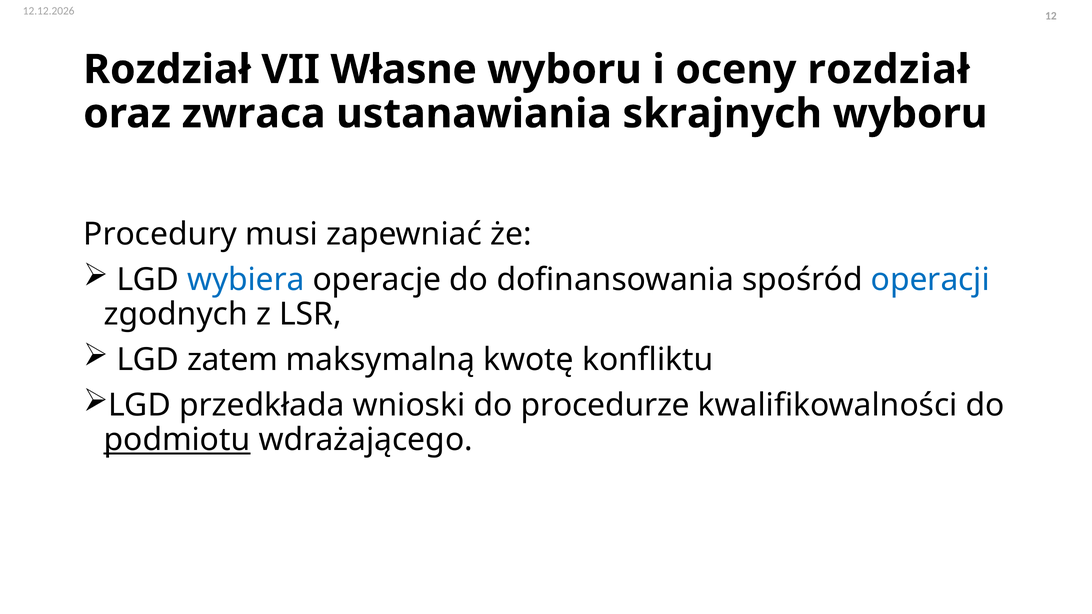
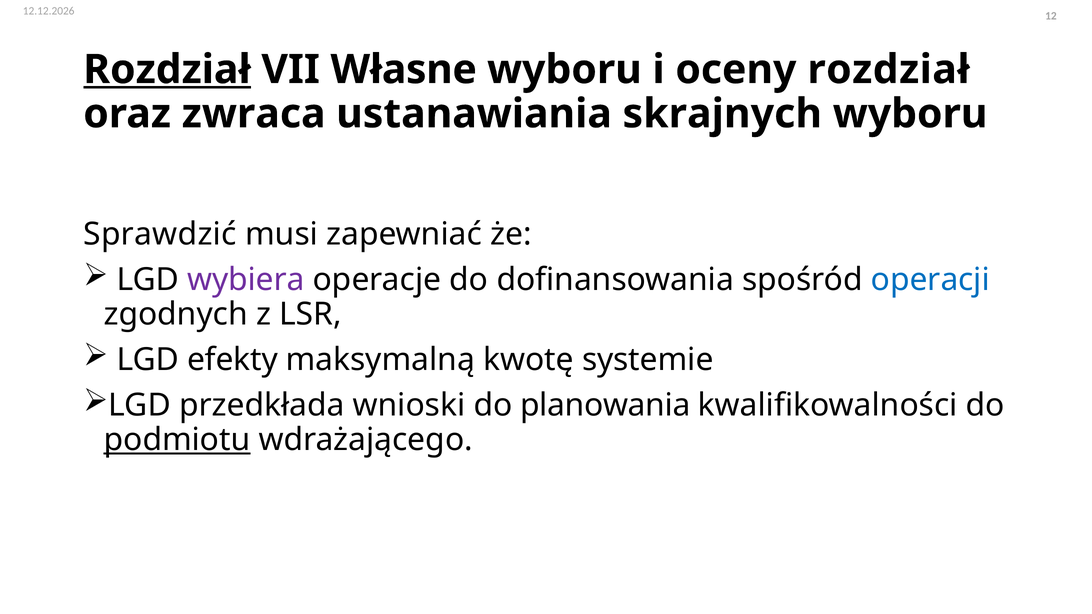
Rozdział at (167, 70) underline: none -> present
Procedury: Procedury -> Sprawdzić
wybiera colour: blue -> purple
zatem: zatem -> efekty
konfliktu: konfliktu -> systemie
procedurze: procedurze -> planowania
